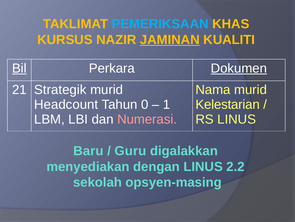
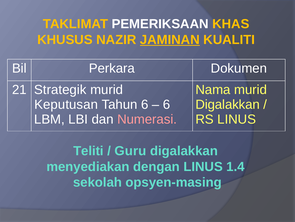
PEMERIKSAAN colour: light blue -> white
KURSUS: KURSUS -> KHUSUS
Bil underline: present -> none
Dokumen underline: present -> none
Headcount: Headcount -> Keputusan
Tahun 0: 0 -> 6
1 at (167, 104): 1 -> 6
Kelestarian at (228, 104): Kelestarian -> Digalakkan
Baru: Baru -> Teliti
2.2: 2.2 -> 1.4
